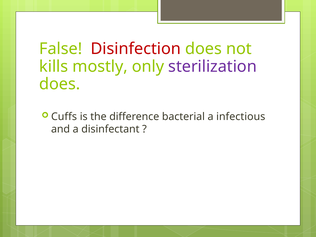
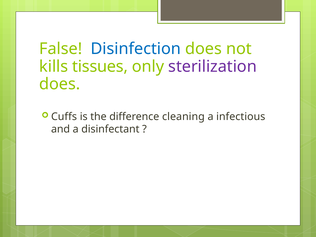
Disinfection colour: red -> blue
mostly: mostly -> tissues
bacterial: bacterial -> cleaning
